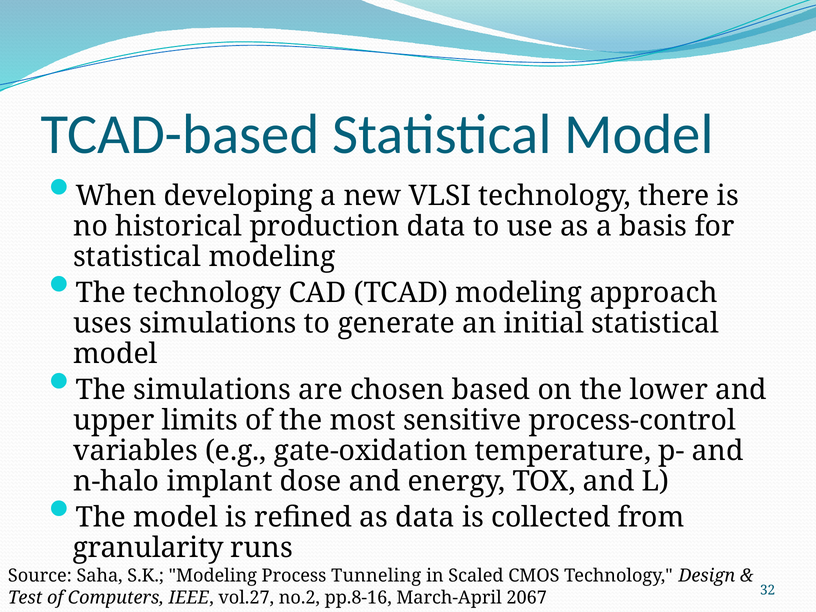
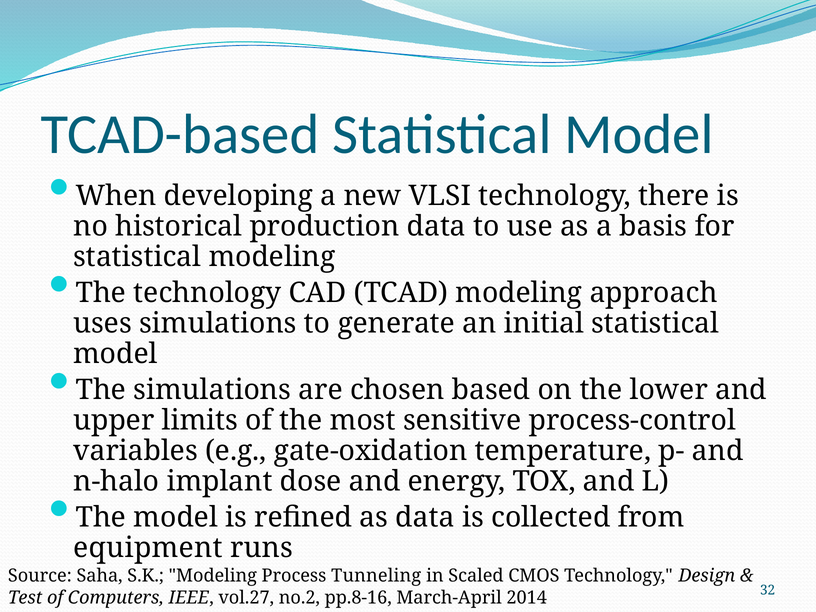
granularity: granularity -> equipment
2067: 2067 -> 2014
